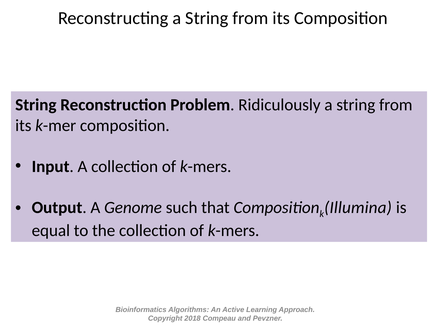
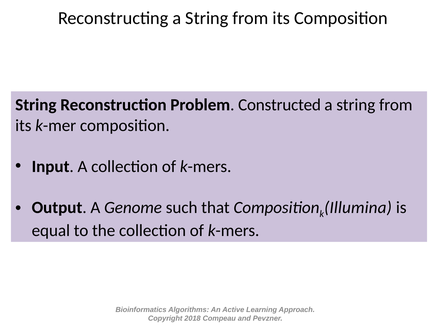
Ridiculously: Ridiculously -> Constructed
